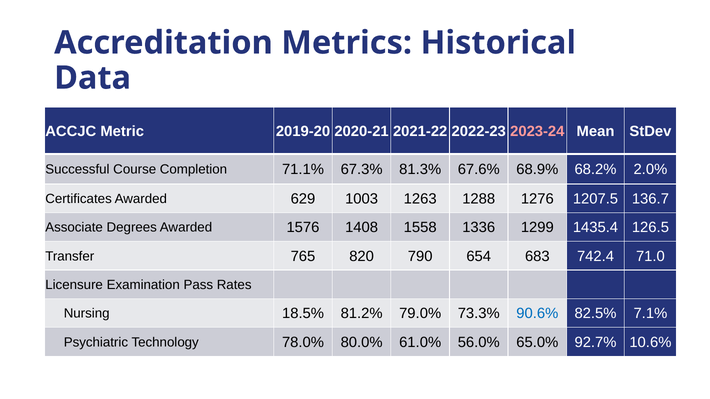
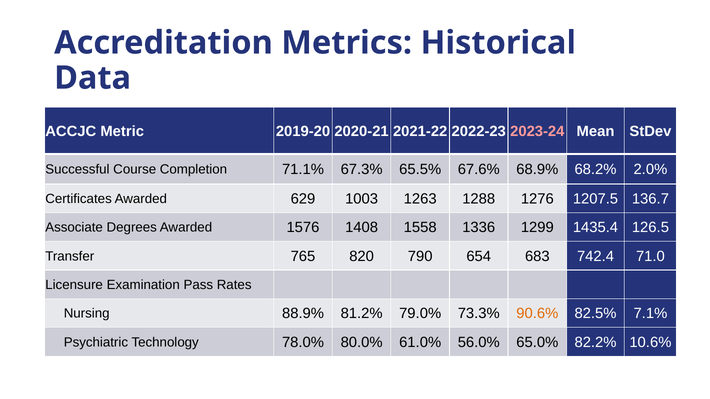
81.3%: 81.3% -> 65.5%
18.5%: 18.5% -> 88.9%
90.6% colour: blue -> orange
92.7%: 92.7% -> 82.2%
